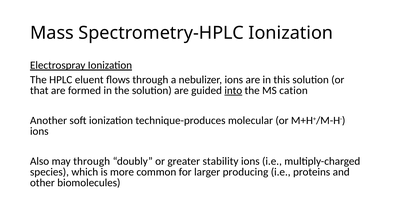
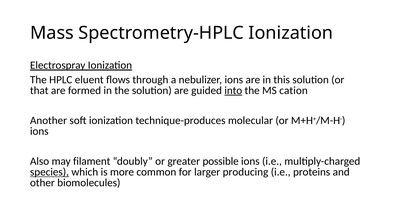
may through: through -> filament
stability: stability -> possible
species underline: none -> present
